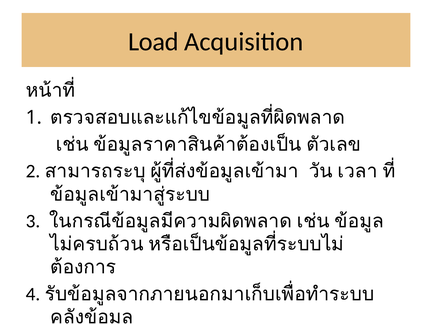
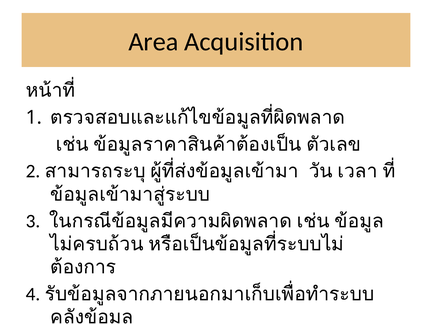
Load: Load -> Area
